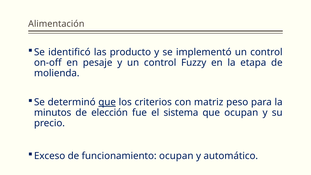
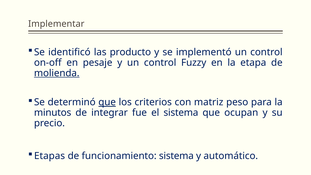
Alimentación: Alimentación -> Implementar
molienda underline: none -> present
elección: elección -> integrar
Exceso: Exceso -> Etapas
funcionamiento ocupan: ocupan -> sistema
